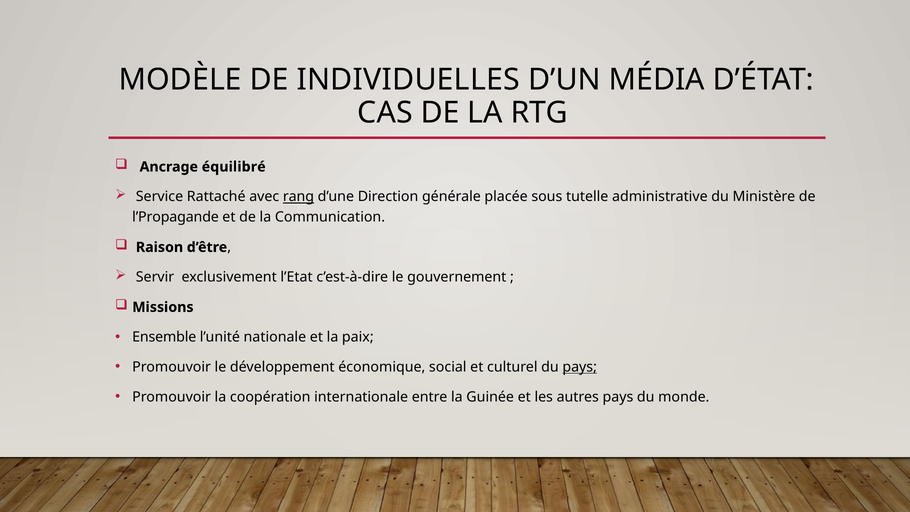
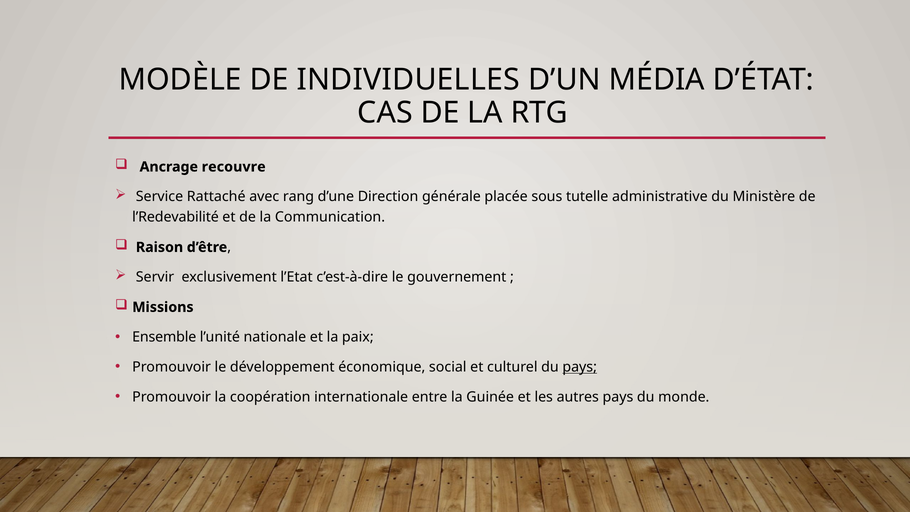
équilibré: équilibré -> recouvre
rang underline: present -> none
l’Propagande: l’Propagande -> l’Redevabilité
